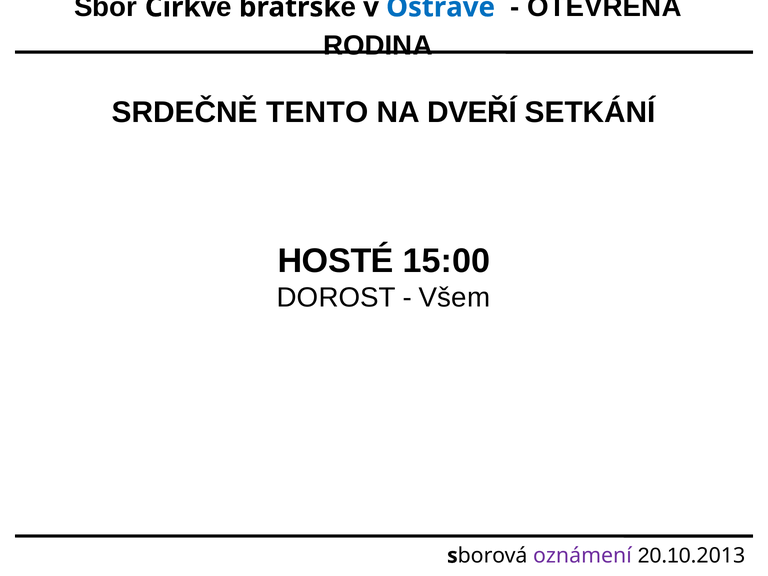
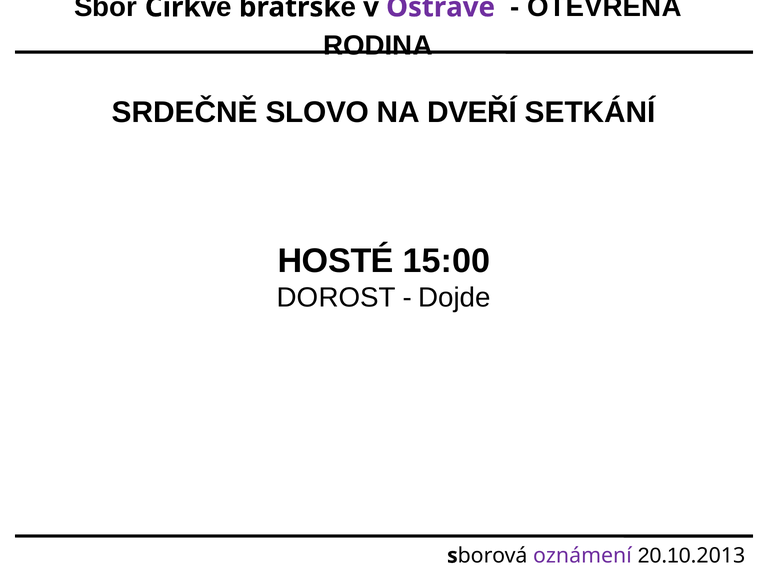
Ostravě colour: blue -> purple
TENTO: TENTO -> SLOVO
Všem: Všem -> Dojde
